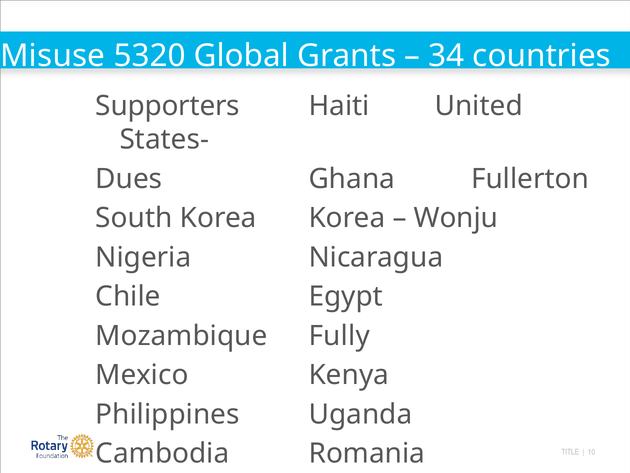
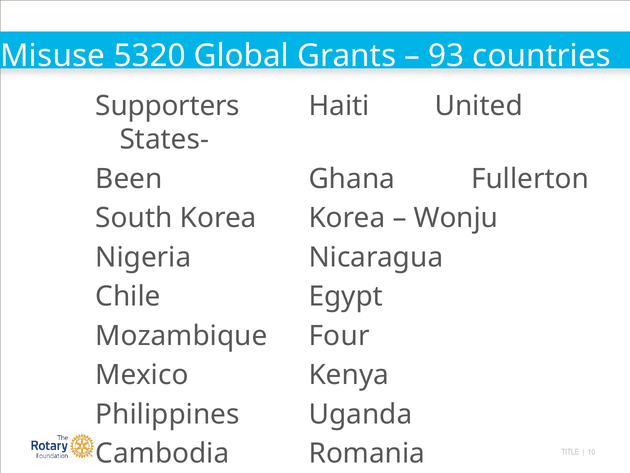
34: 34 -> 93
Dues: Dues -> Been
Fully: Fully -> Four
